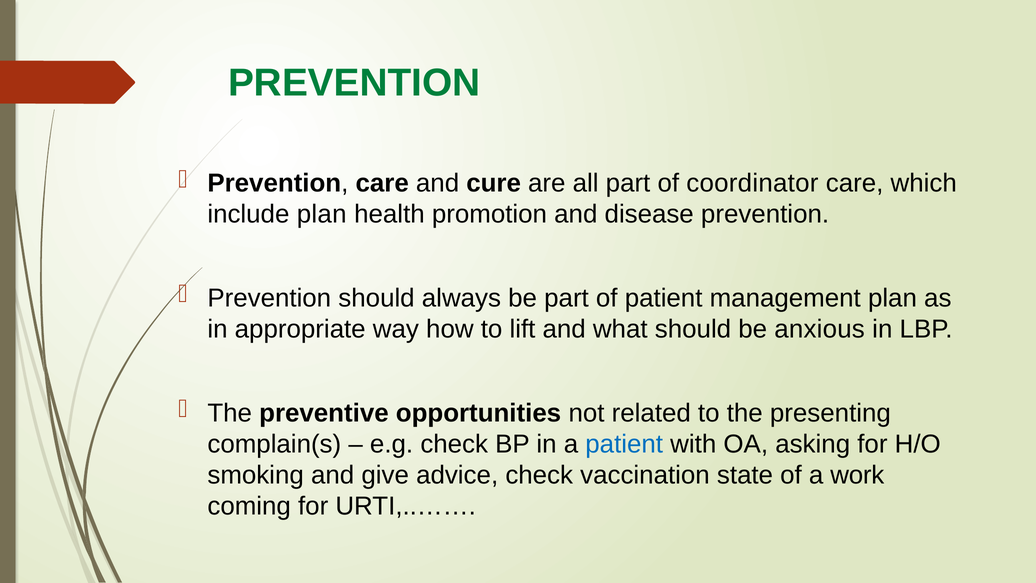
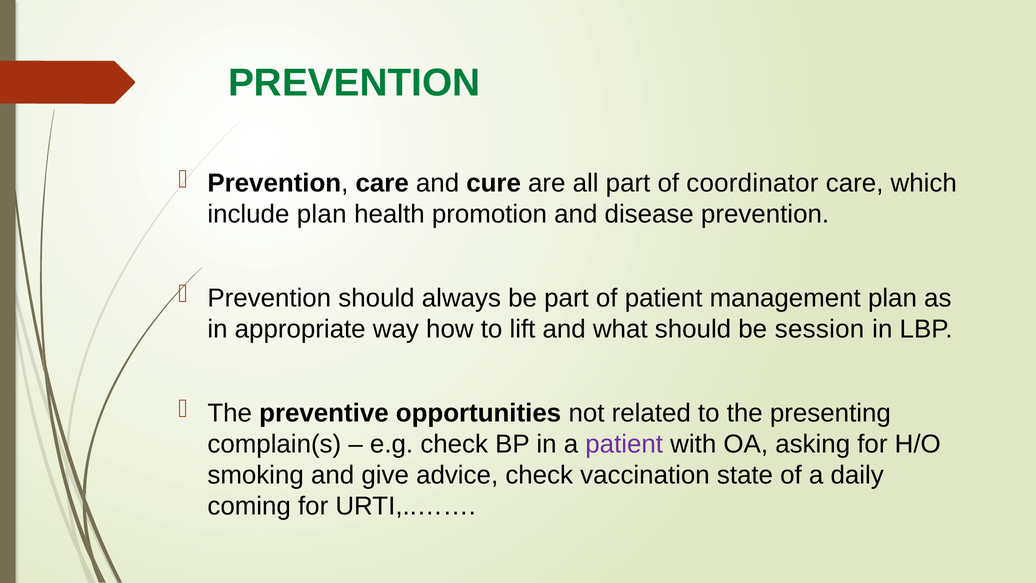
anxious: anxious -> session
patient at (624, 444) colour: blue -> purple
work: work -> daily
